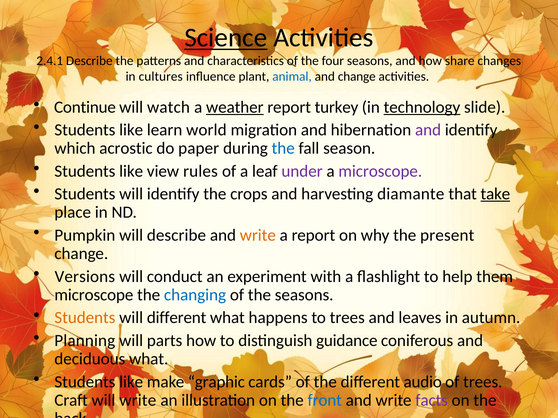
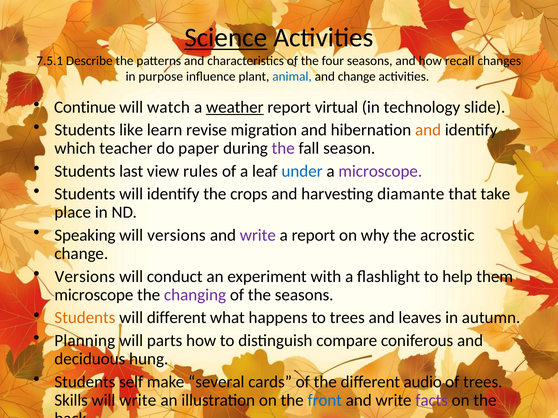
2.4.1: 2.4.1 -> 7.5.1
share: share -> recall
cultures: cultures -> purpose
turkey: turkey -> virtual
technology underline: present -> none
world: world -> revise
and at (428, 130) colour: purple -> orange
acrostic: acrostic -> teacher
the at (283, 148) colour: blue -> purple
like at (131, 171): like -> last
under colour: purple -> blue
take underline: present -> none
Pumpkin: Pumpkin -> Speaking
will describe: describe -> versions
write at (258, 236) colour: orange -> purple
present: present -> acrostic
changing colour: blue -> purple
guidance: guidance -> compare
deciduous what: what -> hung
like at (131, 382): like -> self
graphic: graphic -> several
Craft: Craft -> Skills
